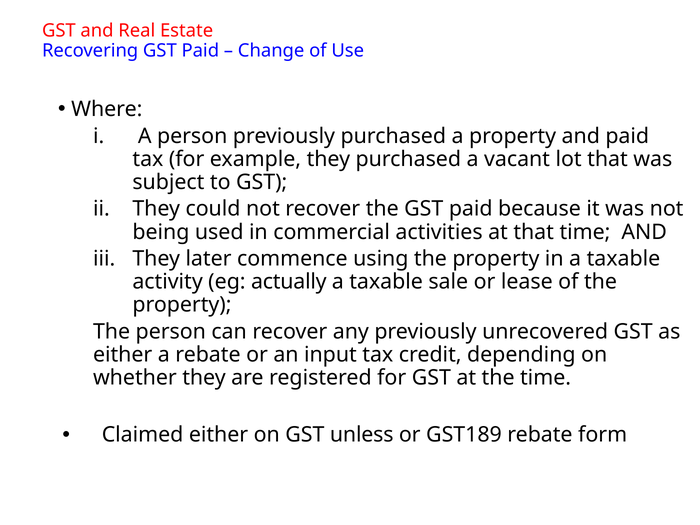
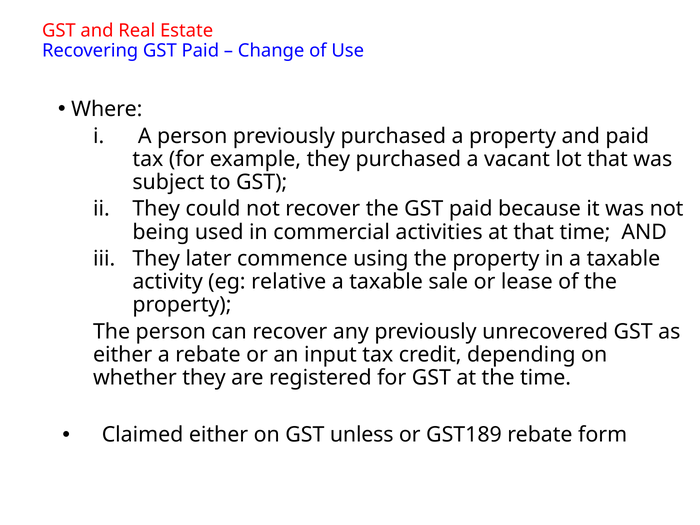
actually: actually -> relative
